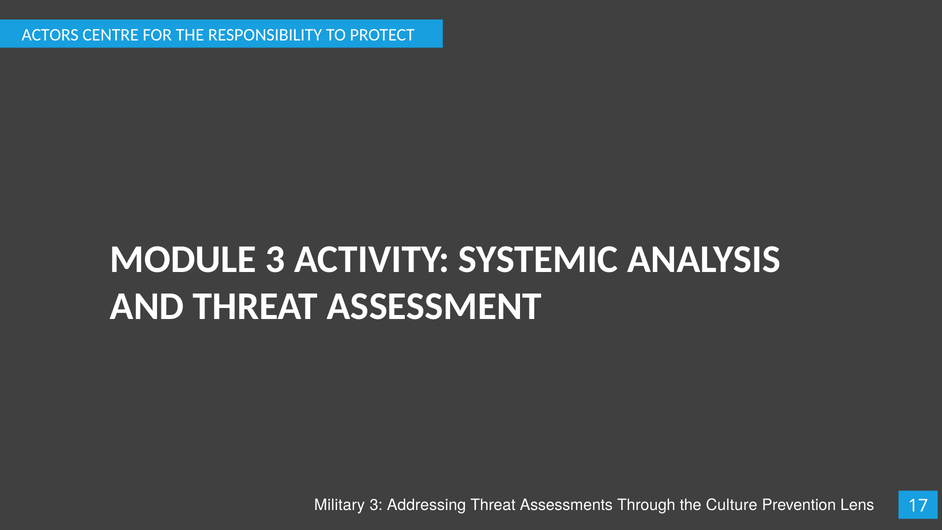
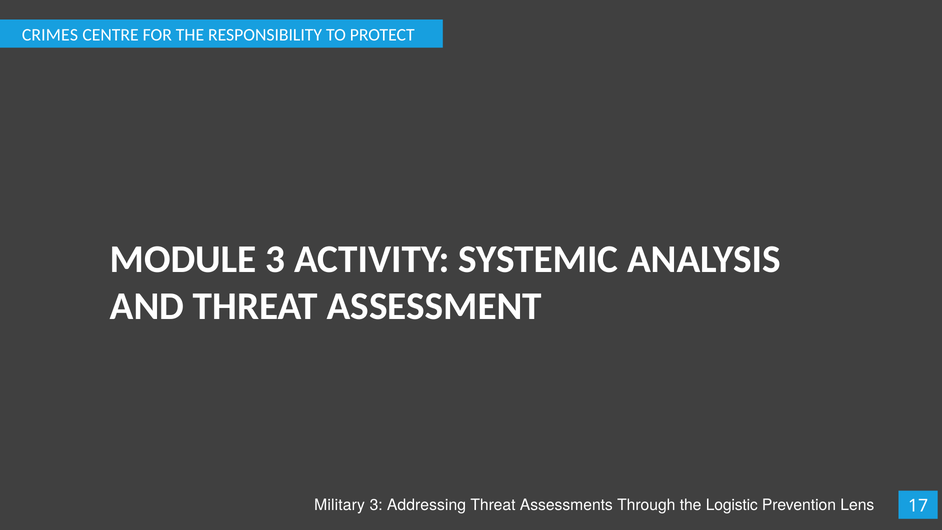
ACTORS: ACTORS -> CRIMES
Culture: Culture -> Logistic
